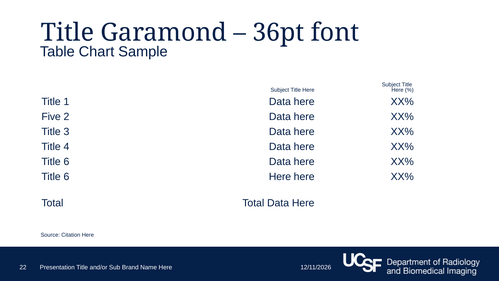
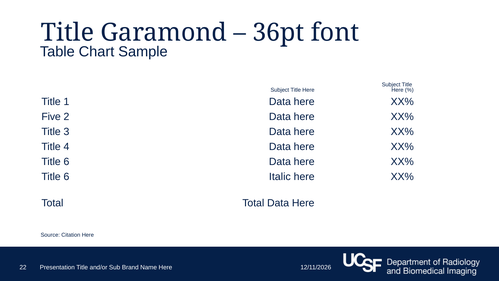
6 Here: Here -> Italic
